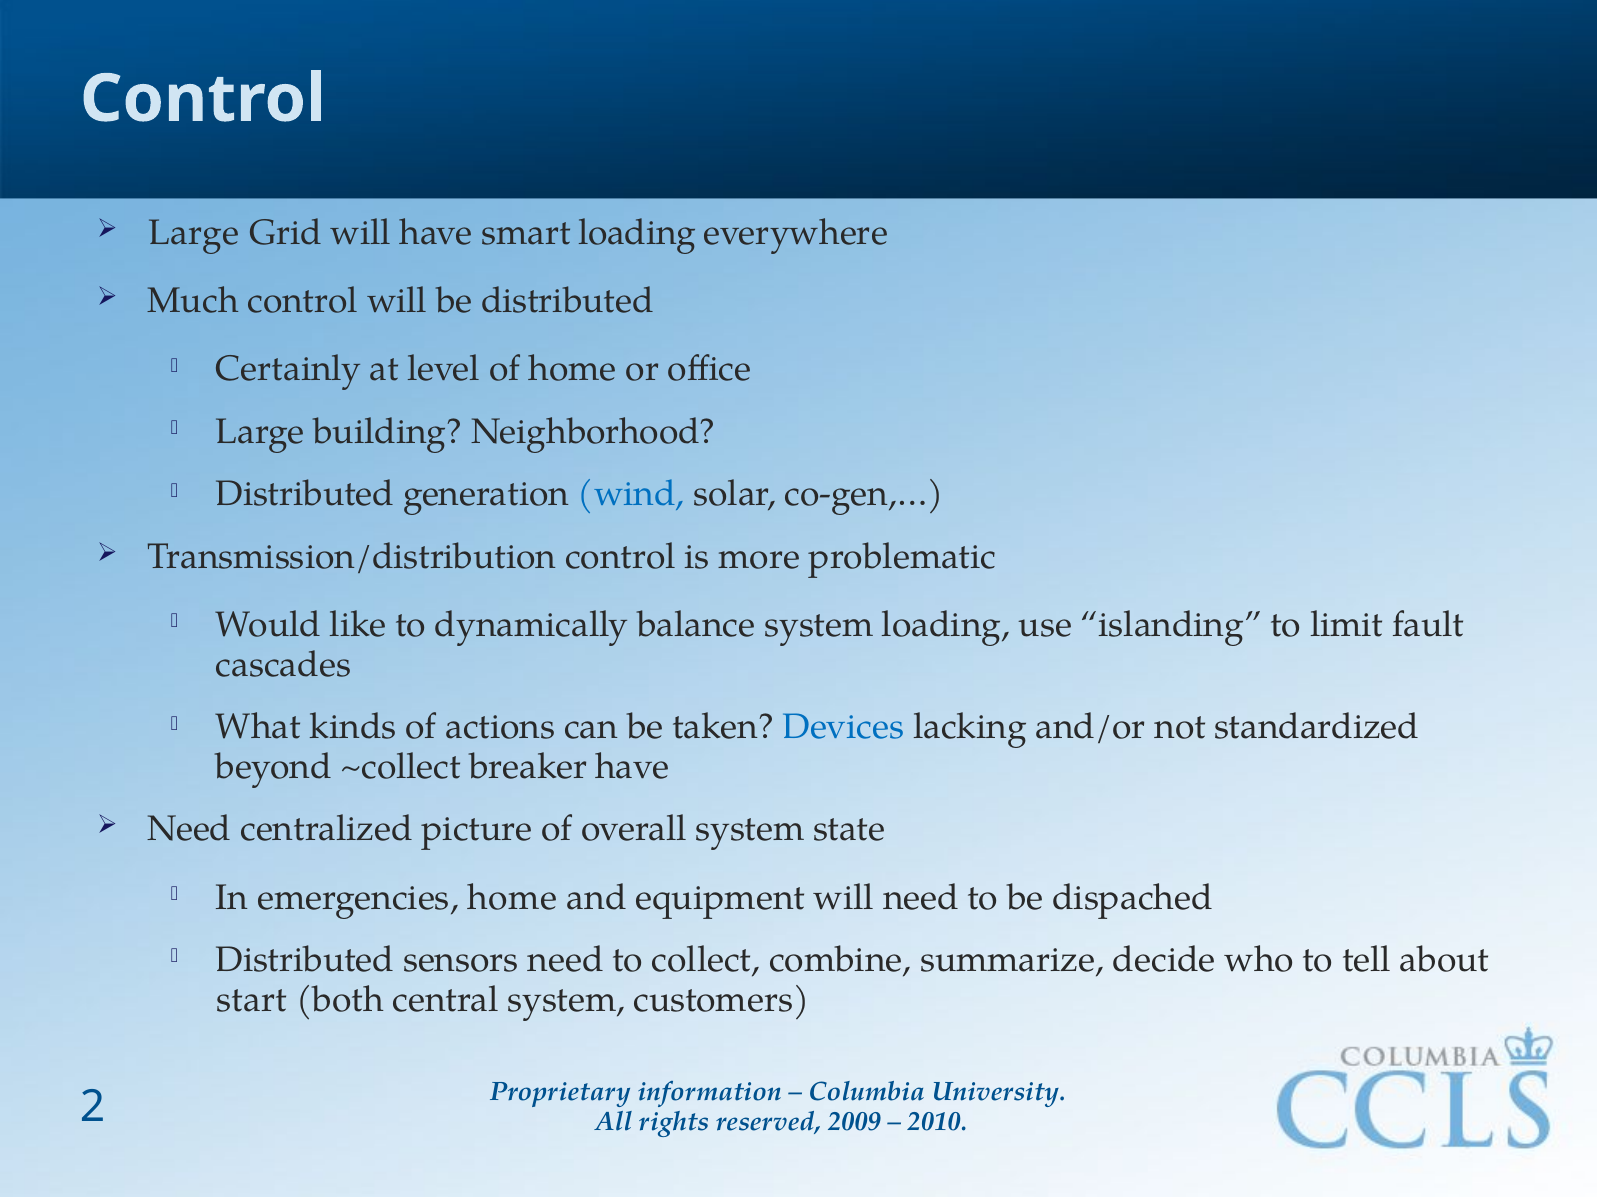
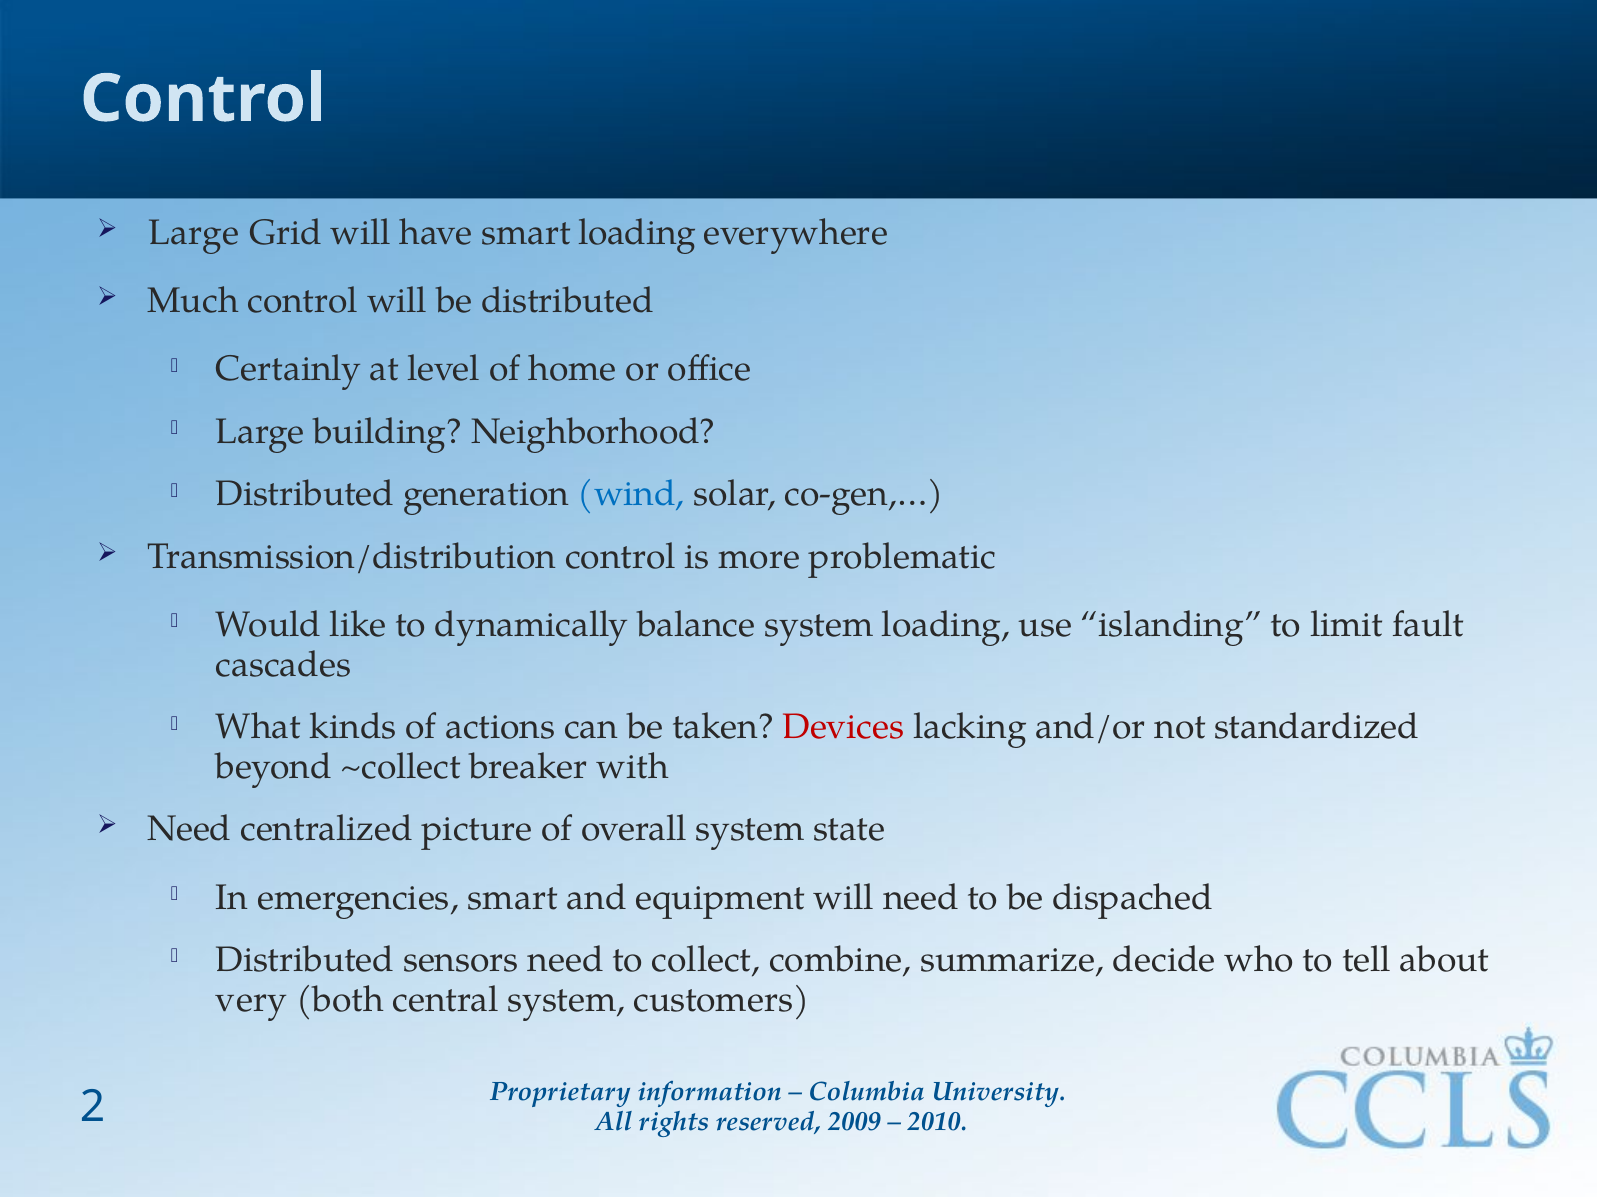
Devices colour: blue -> red
breaker have: have -> with
emergencies home: home -> smart
start: start -> very
